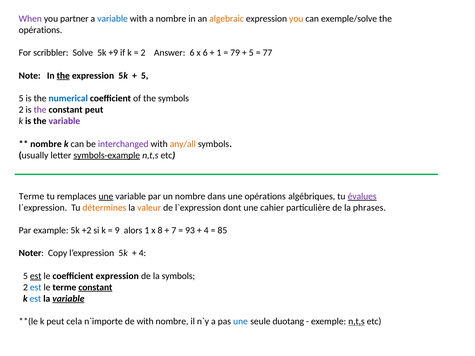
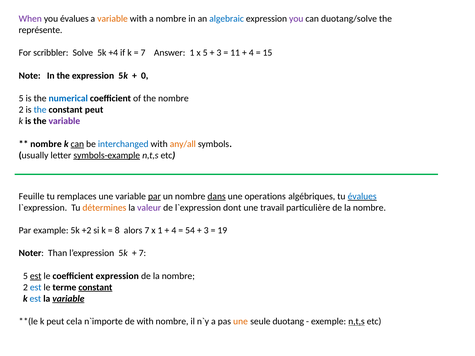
you partner: partner -> évalues
variable at (113, 19) colour: blue -> orange
algebraic colour: orange -> blue
you at (296, 19) colour: orange -> purple
exemple/solve: exemple/solve -> duotang/solve
opérations at (40, 30): opérations -> représente
+9: +9 -> +4
2 at (143, 53): 2 -> 7
Answer 6: 6 -> 1
x 6: 6 -> 5
1 at (219, 53): 1 -> 3
79: 79 -> 11
5 at (251, 53): 5 -> 4
77: 77 -> 15
the at (63, 76) underline: present -> none
5 at (145, 76): 5 -> 0
the symbols: symbols -> nombre
the at (40, 110) colour: purple -> blue
can at (77, 144) underline: none -> present
interchanged colour: purple -> blue
Terme at (32, 196): Terme -> Feuille
une at (106, 196) underline: present -> none
par at (154, 196) underline: none -> present
dans underline: none -> present
une opérations: opérations -> operations
évalues at (362, 196) colour: purple -> blue
valeur colour: orange -> purple
cahier: cahier -> travail
particulière de la phrases: phrases -> nombre
9: 9 -> 8
alors 1: 1 -> 7
x 8: 8 -> 1
7 at (174, 231): 7 -> 4
93: 93 -> 54
4 at (206, 231): 4 -> 3
85: 85 -> 19
Copy: Copy -> Than
4 at (142, 253): 4 -> 7
symbols at (178, 276): symbols -> nombre
une at (240, 322) colour: blue -> orange
